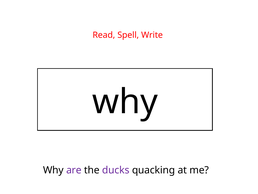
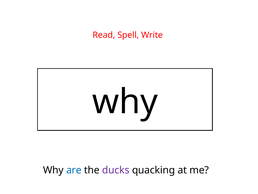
are colour: purple -> blue
